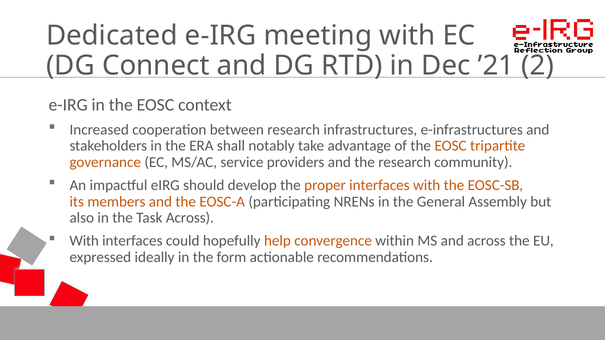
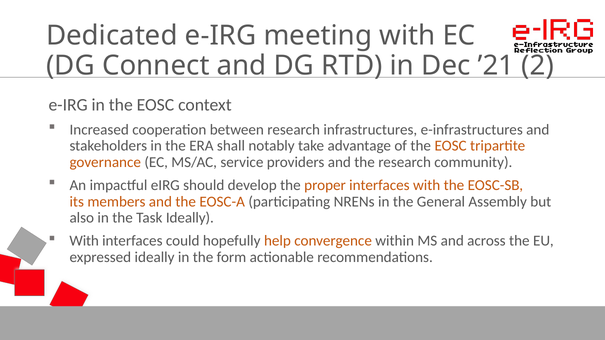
Task Across: Across -> Ideally
